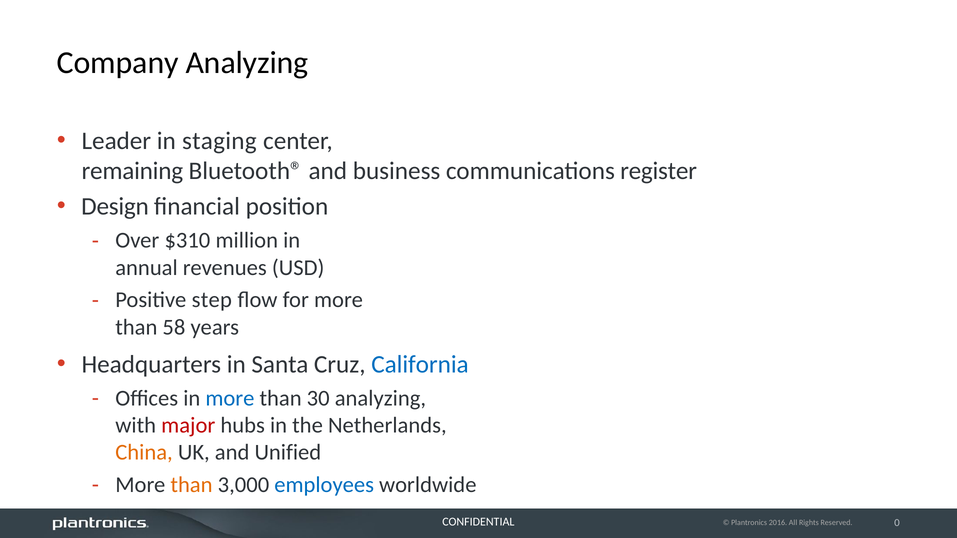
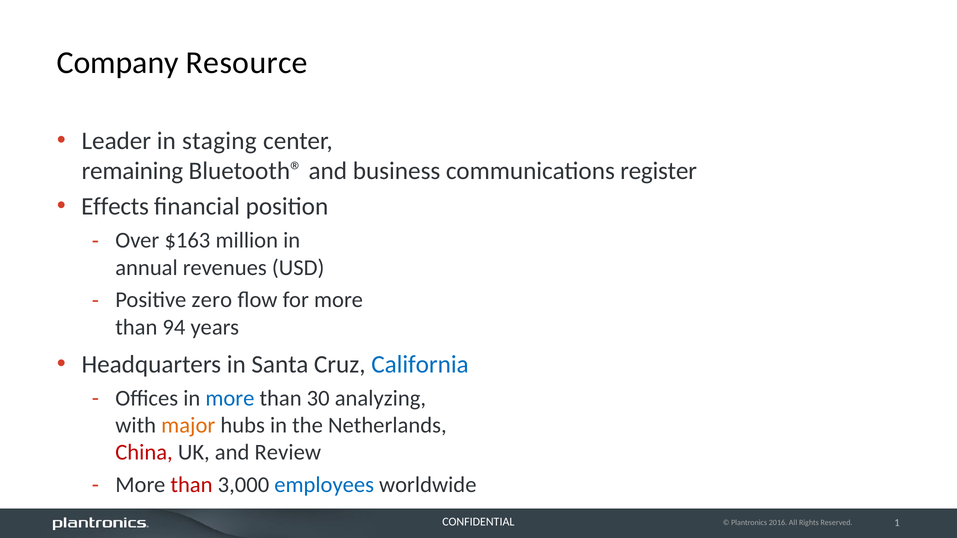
Company Analyzing: Analyzing -> Resource
Design: Design -> Effects
$310: $310 -> $163
step: step -> zero
58: 58 -> 94
major colour: red -> orange
China colour: orange -> red
Unified: Unified -> Review
than at (192, 485) colour: orange -> red
0: 0 -> 1
